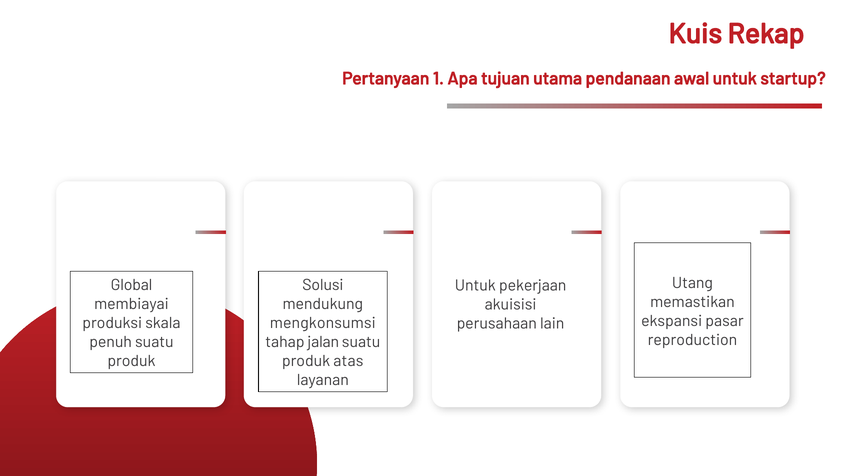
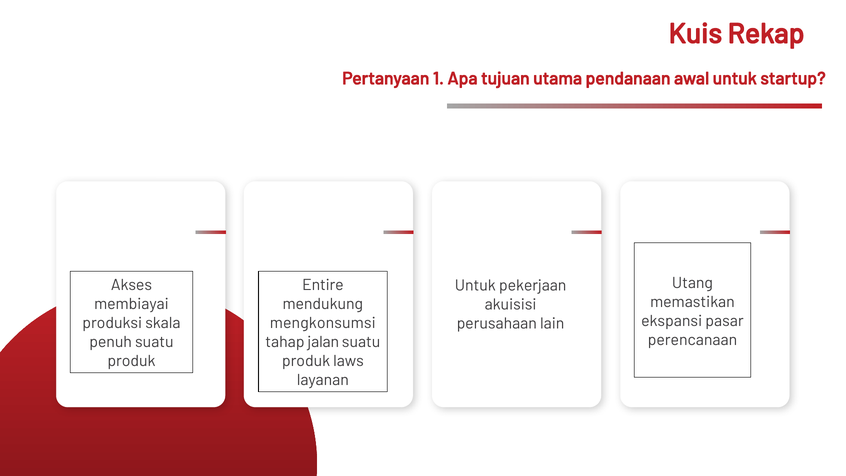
Global: Global -> Akses
Solusi: Solusi -> Entire
reproduction: reproduction -> perencanaan
atas: atas -> laws
